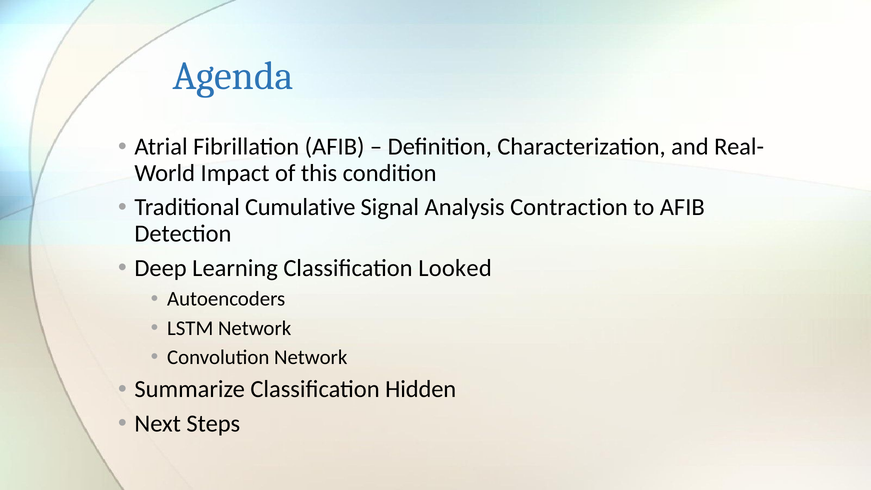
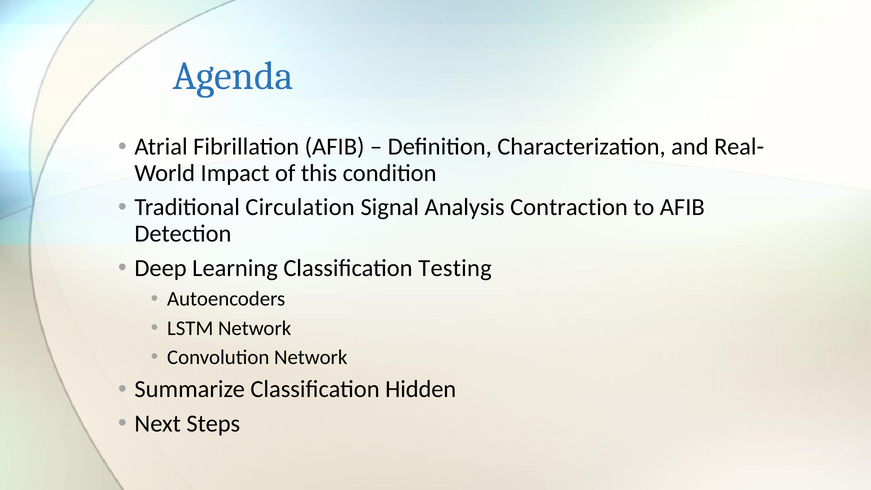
Cumulative: Cumulative -> Circulation
Looked: Looked -> Testing
